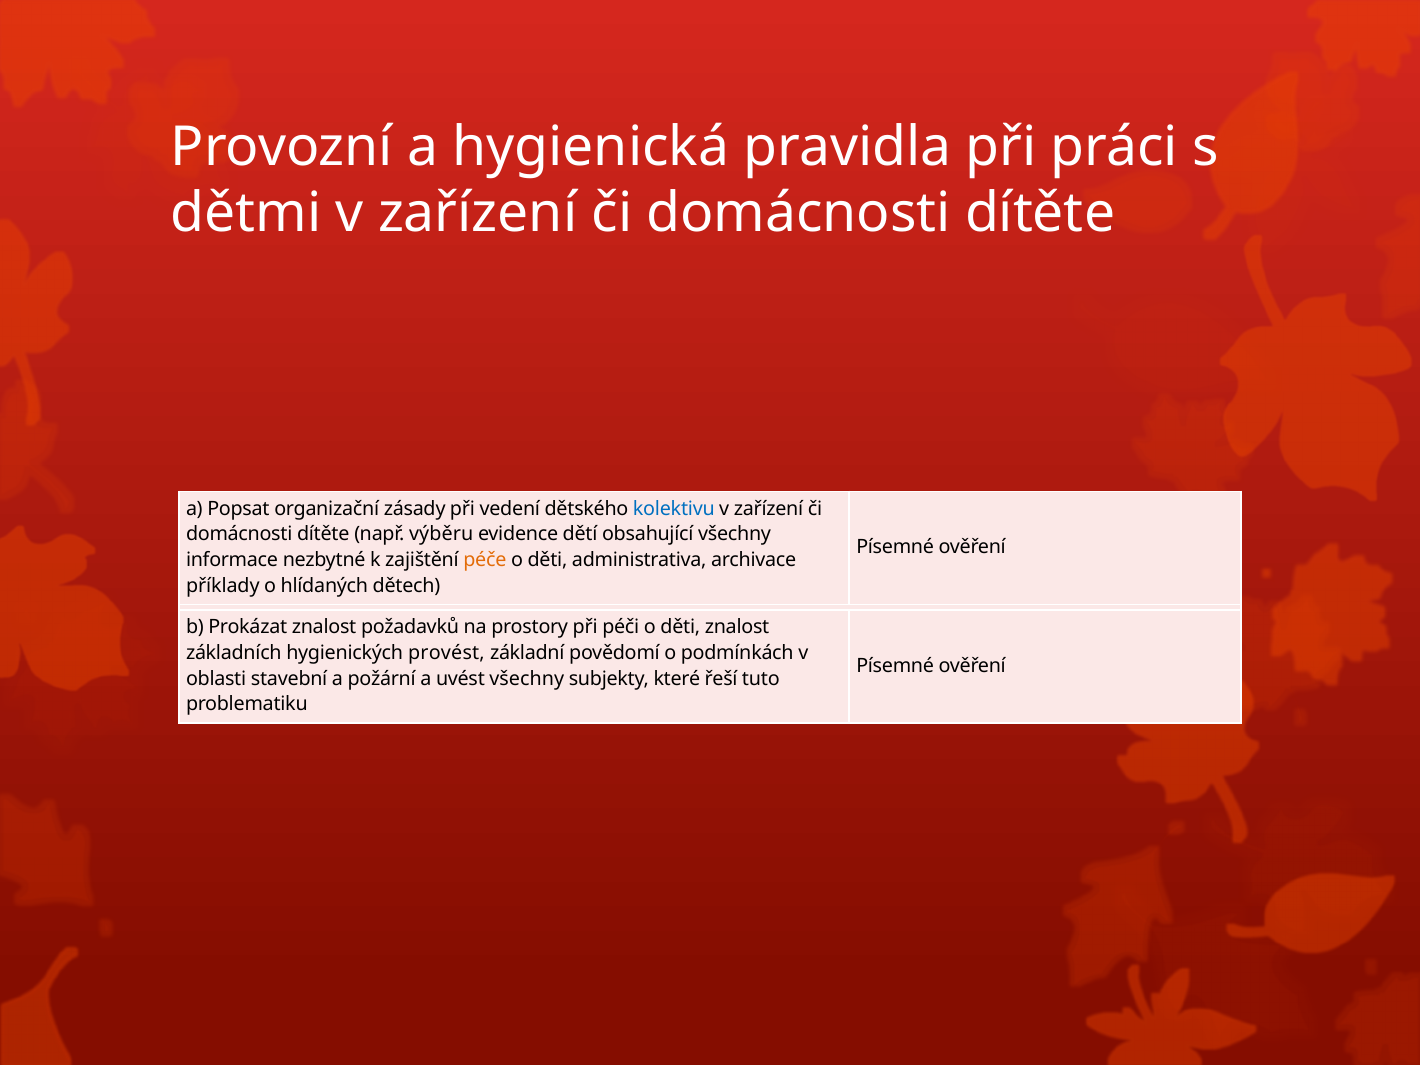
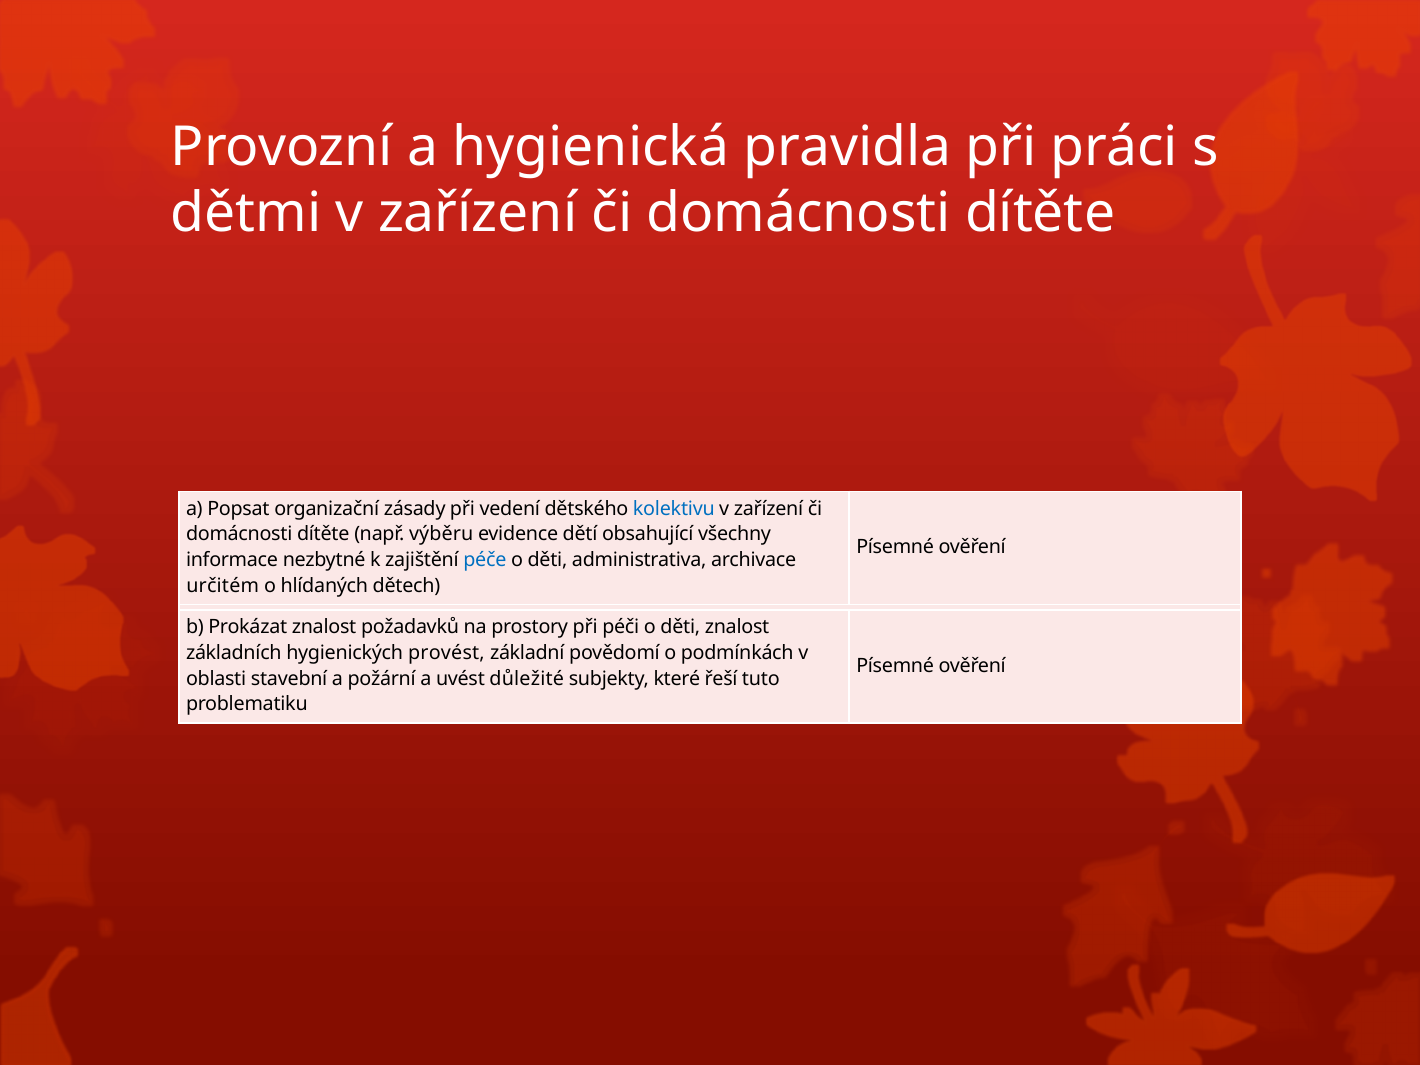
péče colour: orange -> blue
příklady: příklady -> určitém
uvést všechny: všechny -> důležité
